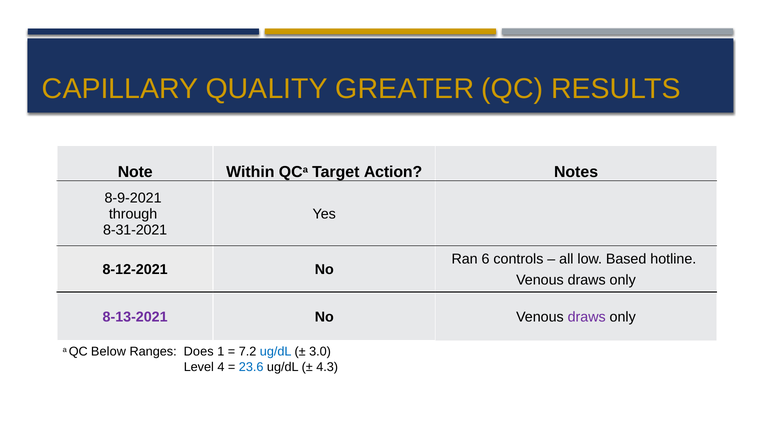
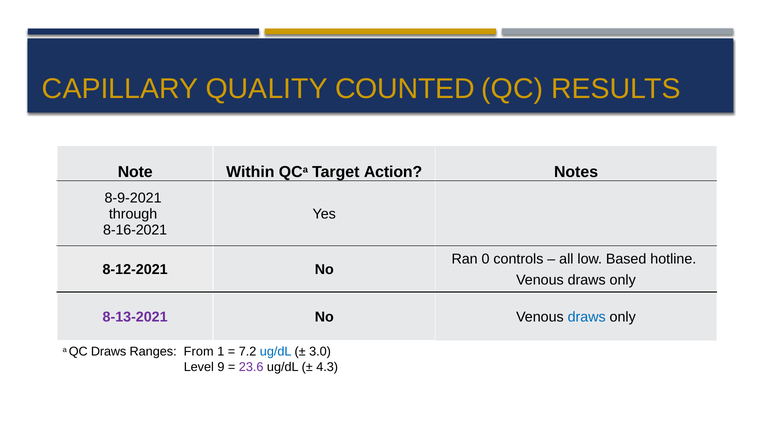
GREATER: GREATER -> COUNTED
8-31-2021: 8-31-2021 -> 8-16-2021
6: 6 -> 0
draws at (587, 317) colour: purple -> blue
QC Below: Below -> Draws
Does: Does -> From
4: 4 -> 9
23.6 colour: blue -> purple
